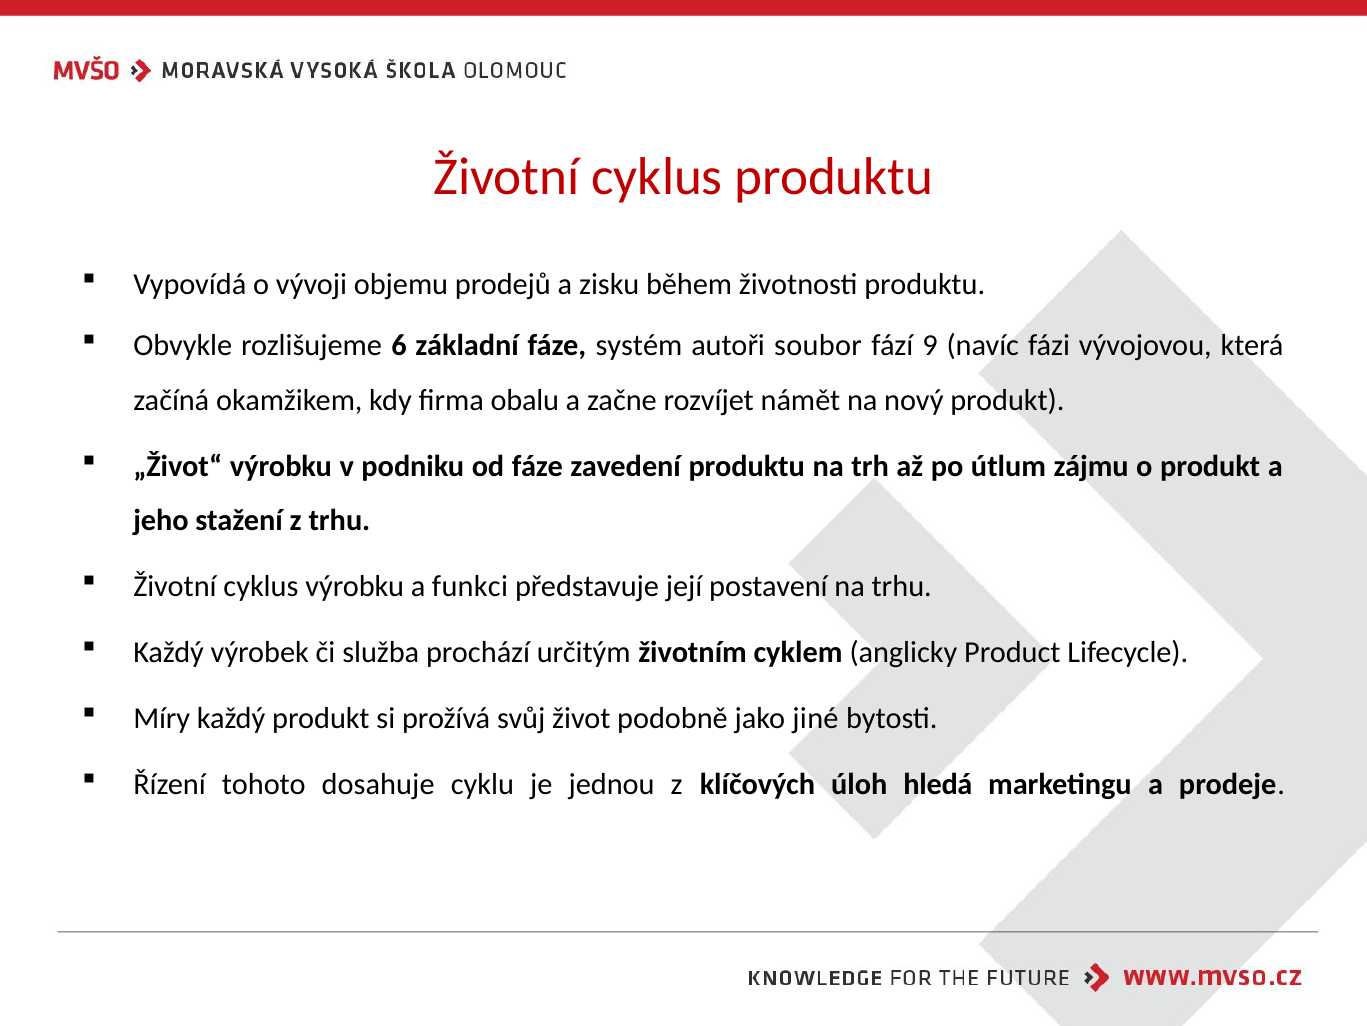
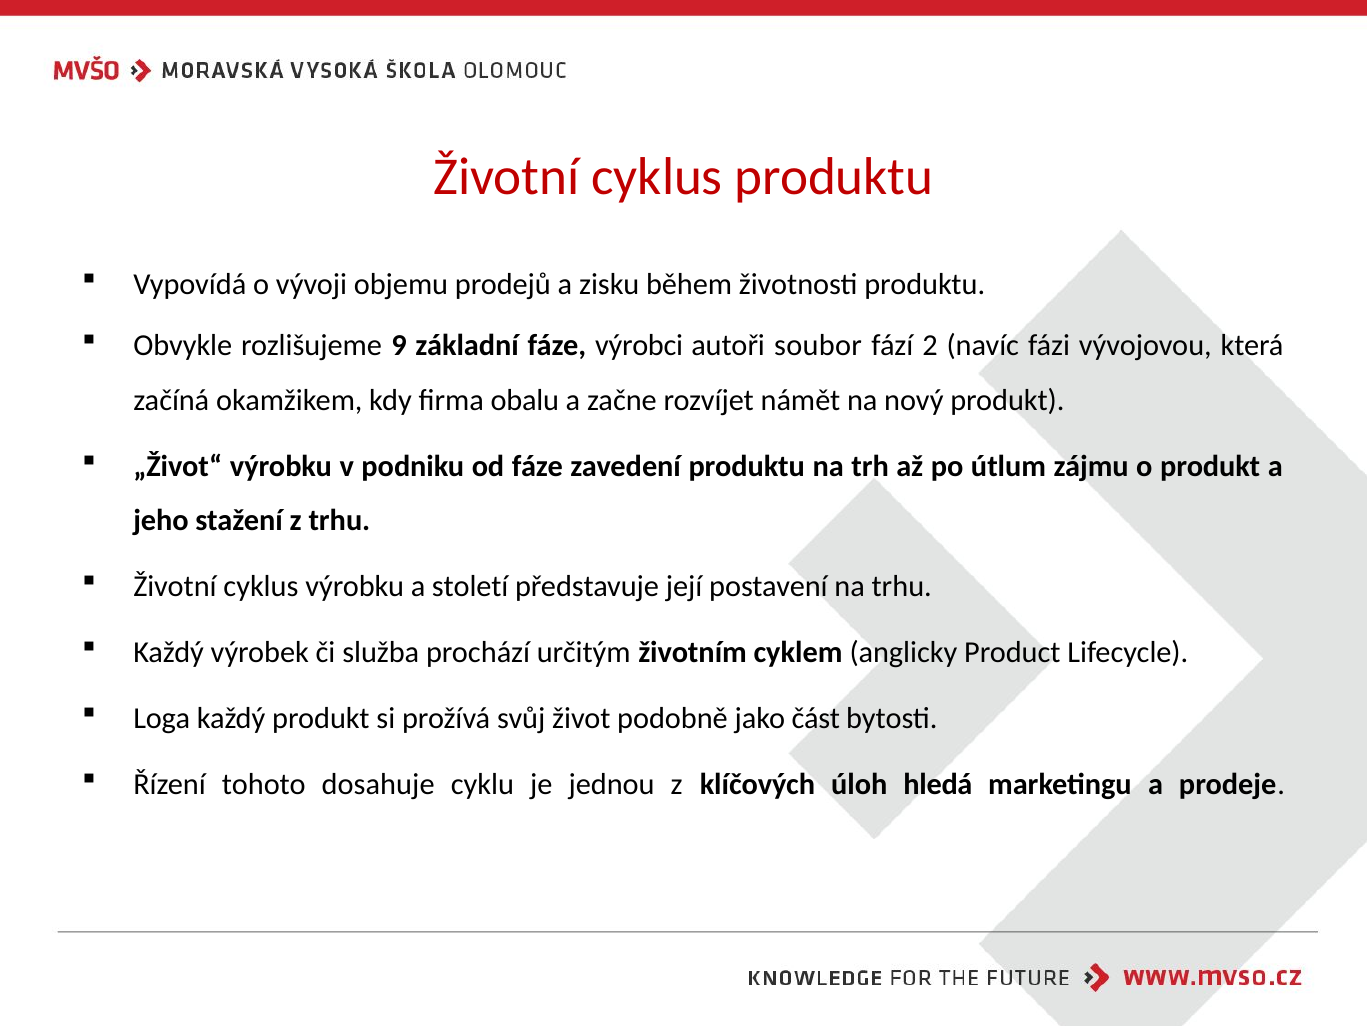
6: 6 -> 9
systém: systém -> výrobci
9: 9 -> 2
funkci: funkci -> století
Míry: Míry -> Loga
jiné: jiné -> část
